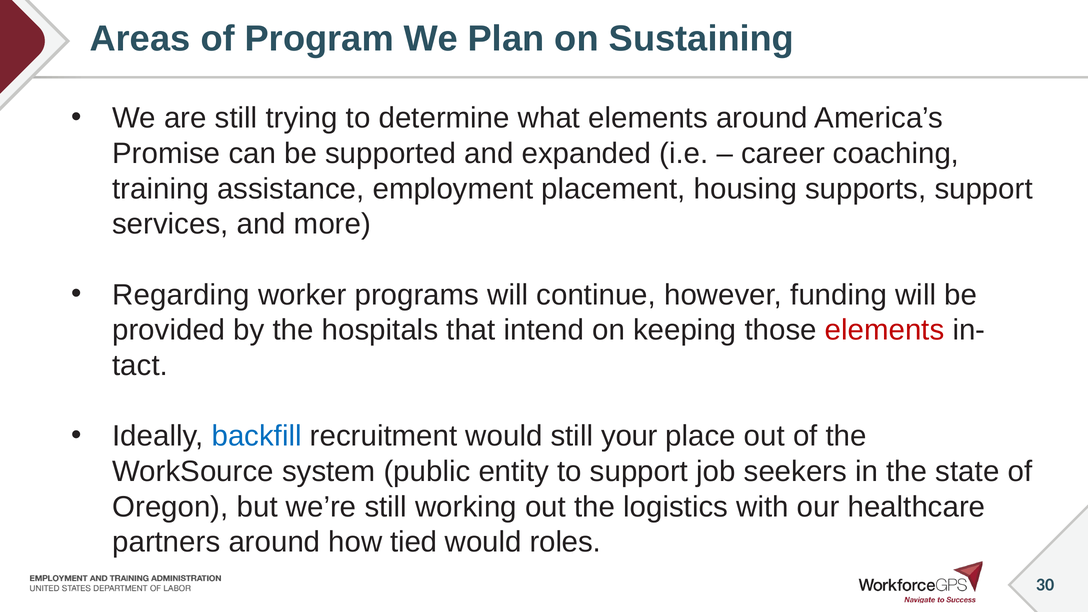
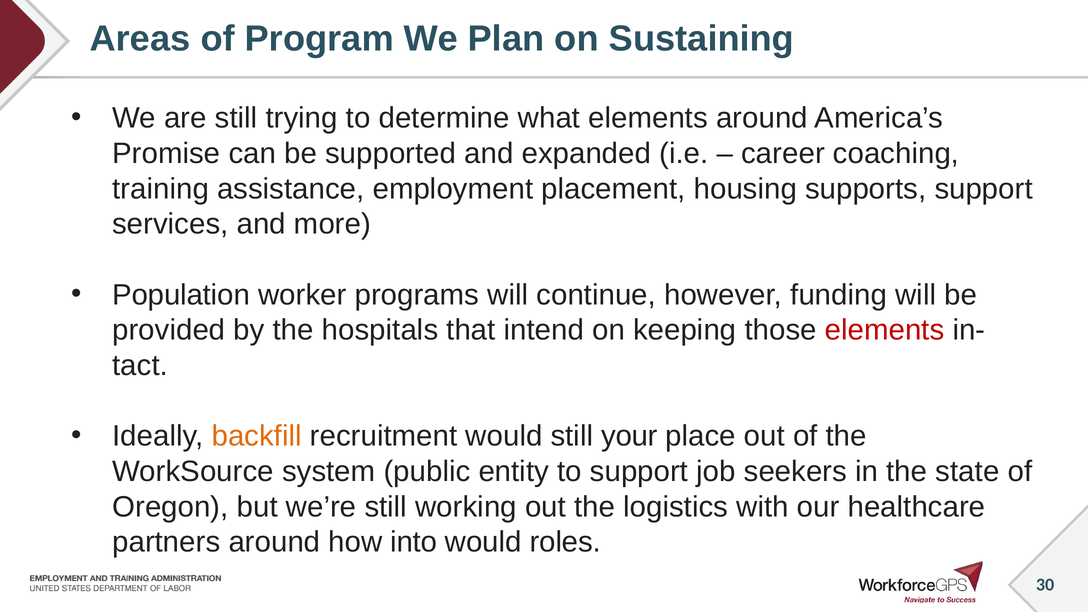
Regarding: Regarding -> Population
backfill colour: blue -> orange
tied: tied -> into
